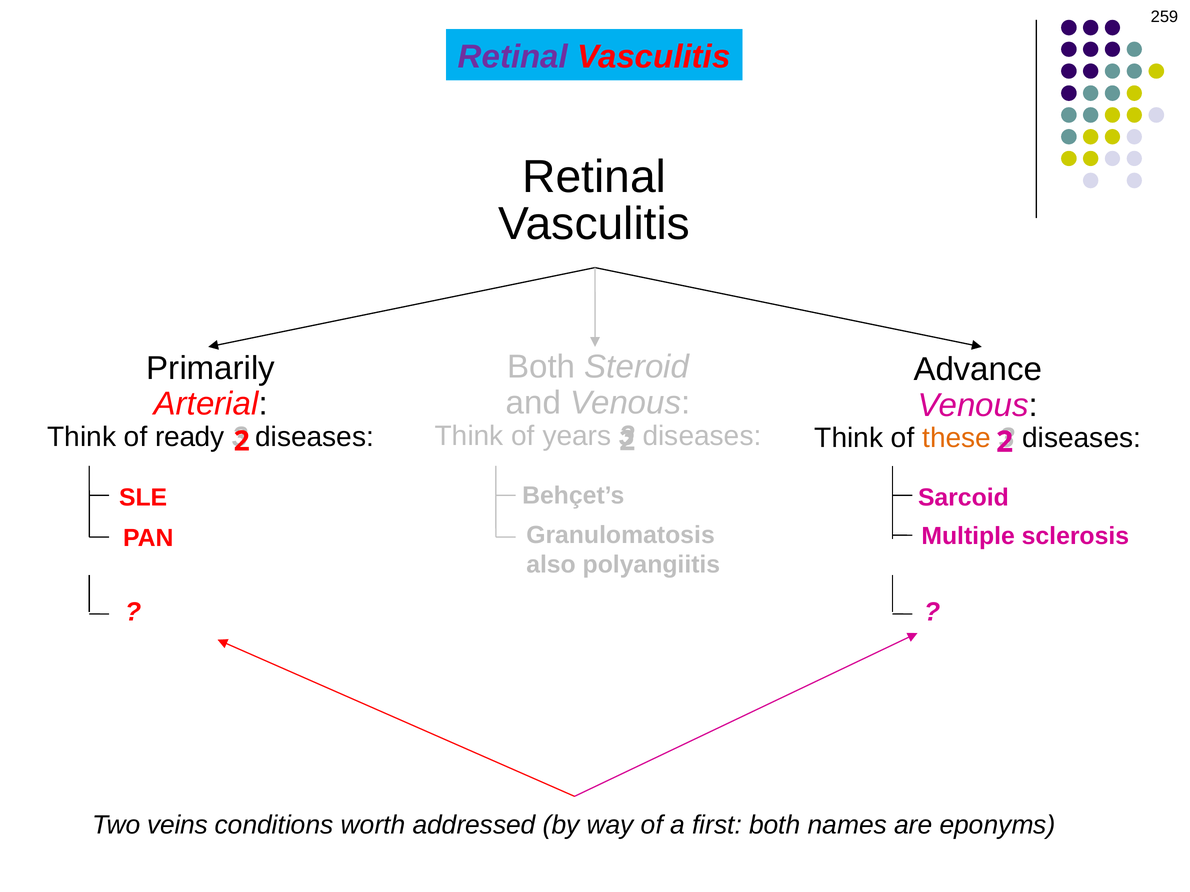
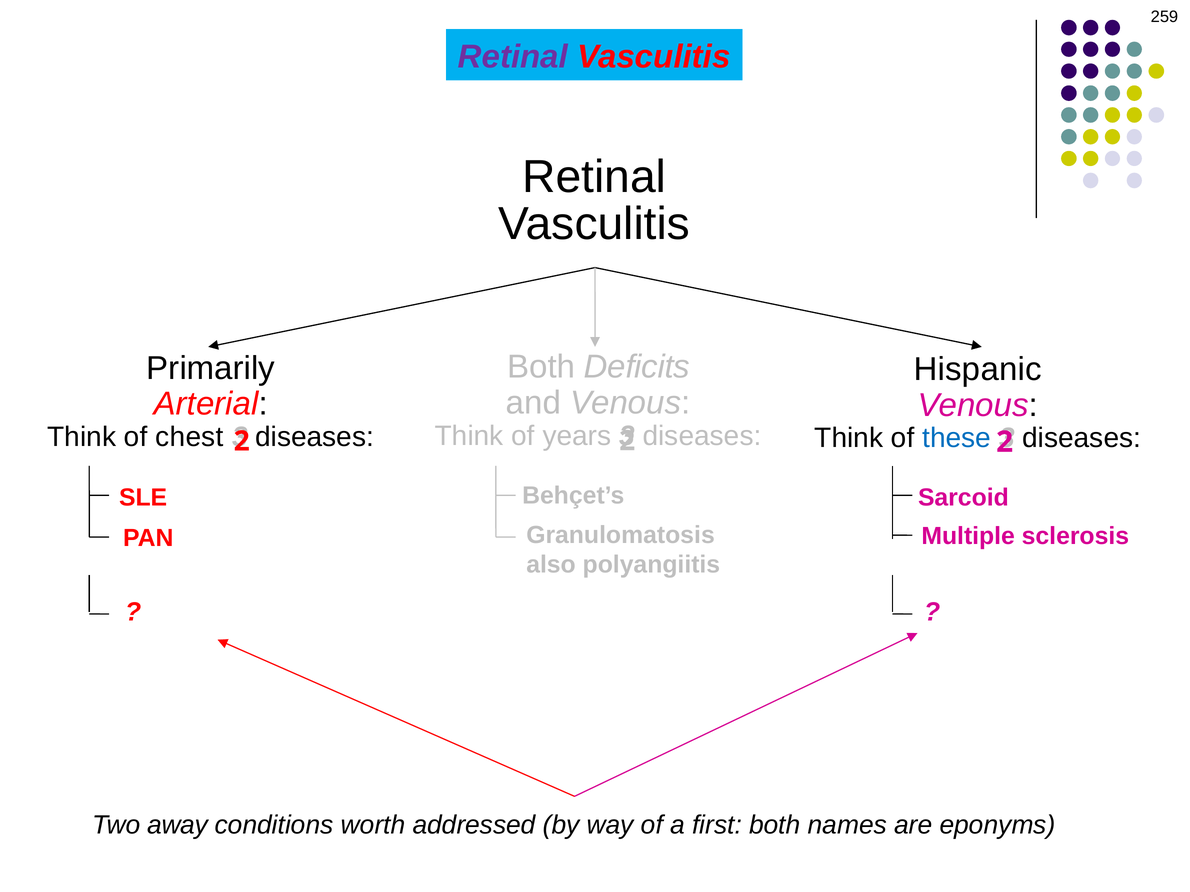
Steroid: Steroid -> Deficits
Advance: Advance -> Hispanic
ready: ready -> chest
these colour: orange -> blue
veins: veins -> away
